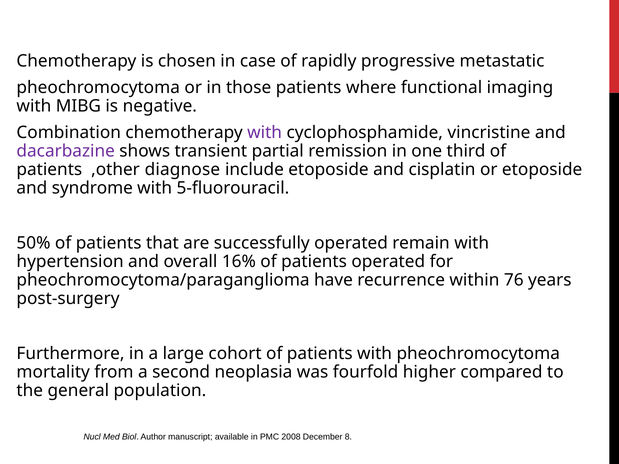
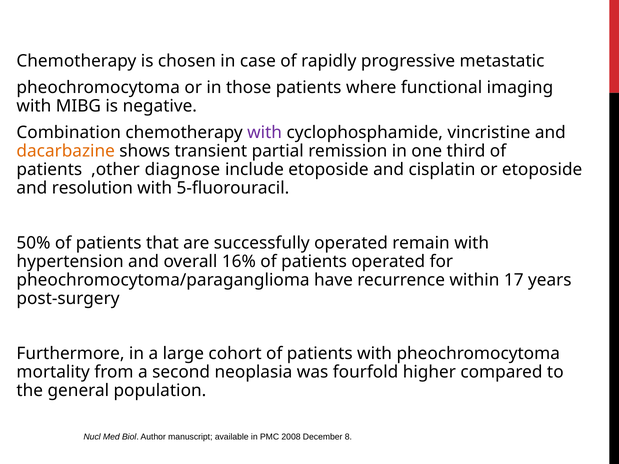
dacarbazine colour: purple -> orange
syndrome: syndrome -> resolution
76: 76 -> 17
